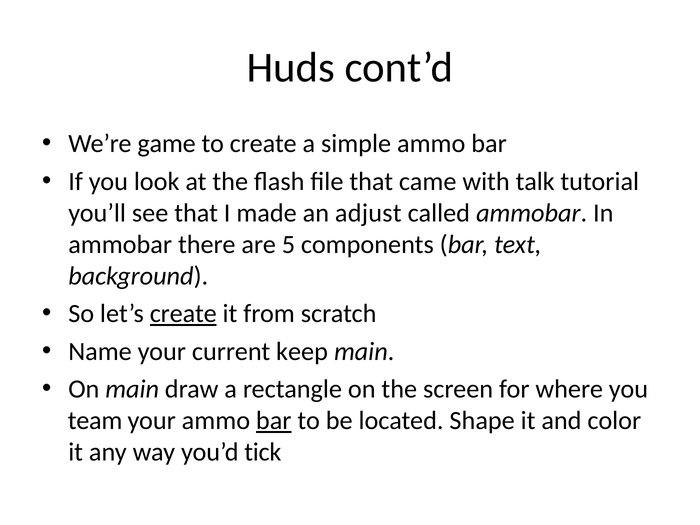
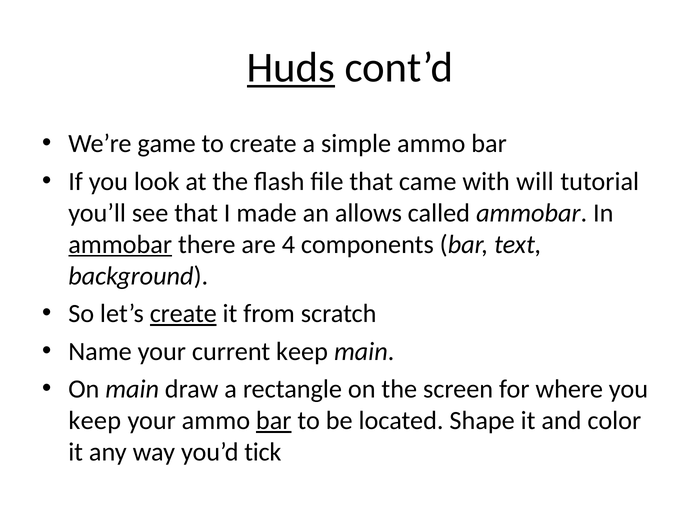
Huds underline: none -> present
talk: talk -> will
adjust: adjust -> allows
ammobar at (120, 244) underline: none -> present
5: 5 -> 4
team at (95, 421): team -> keep
